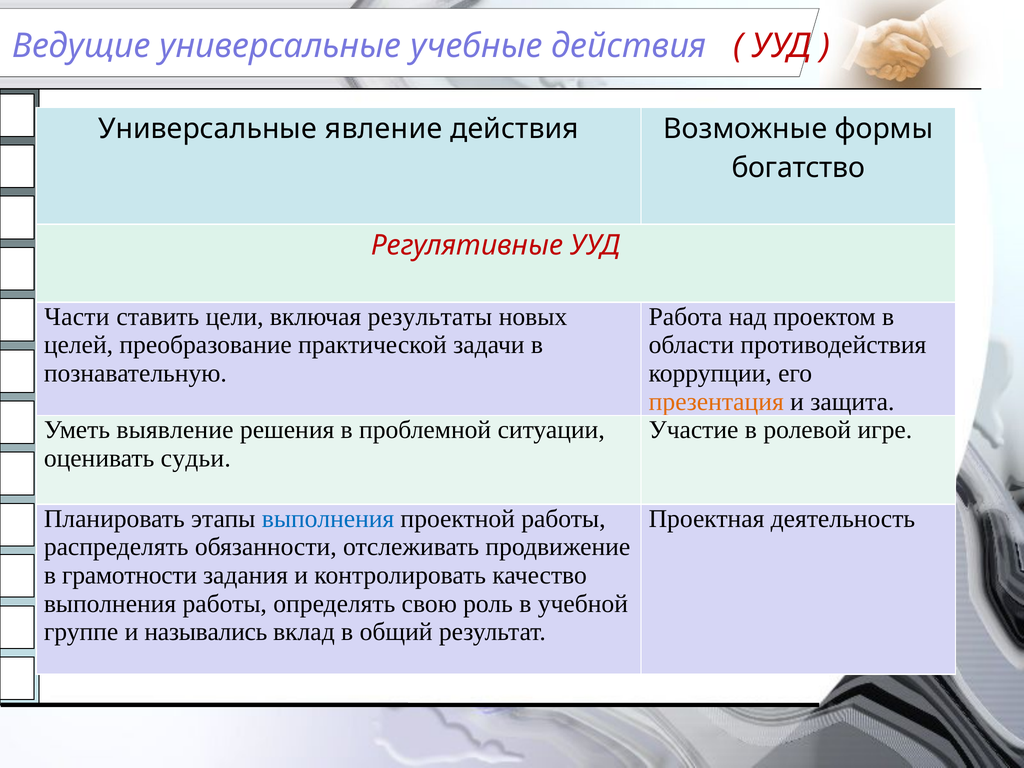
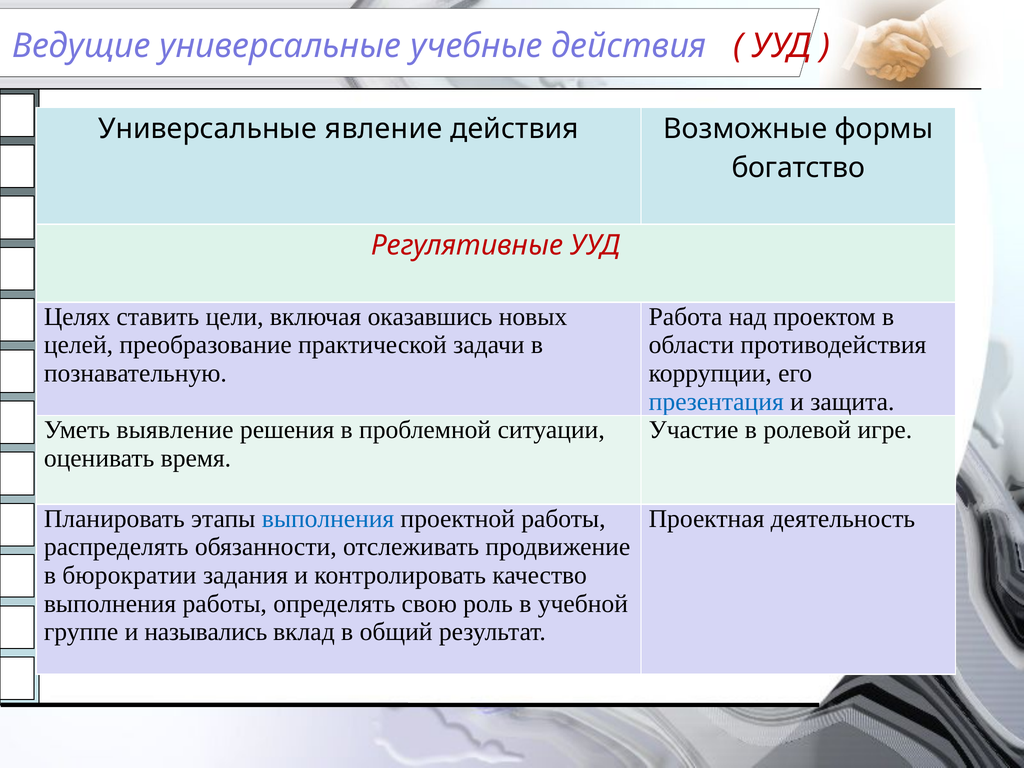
Части: Части -> Целях
результаты: результаты -> оказавшись
презентация colour: orange -> blue
судьи: судьи -> время
грамотности: грамотности -> бюрократии
